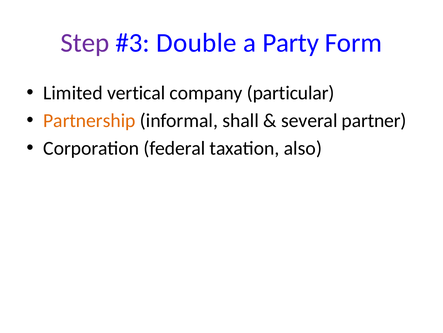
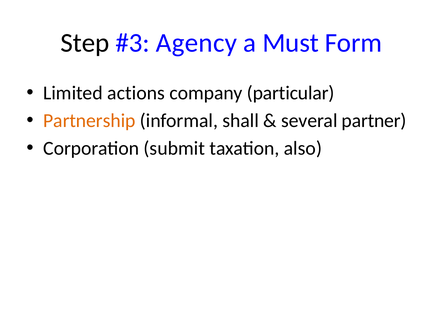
Step colour: purple -> black
Double: Double -> Agency
Party: Party -> Must
vertical: vertical -> actions
federal: federal -> submit
